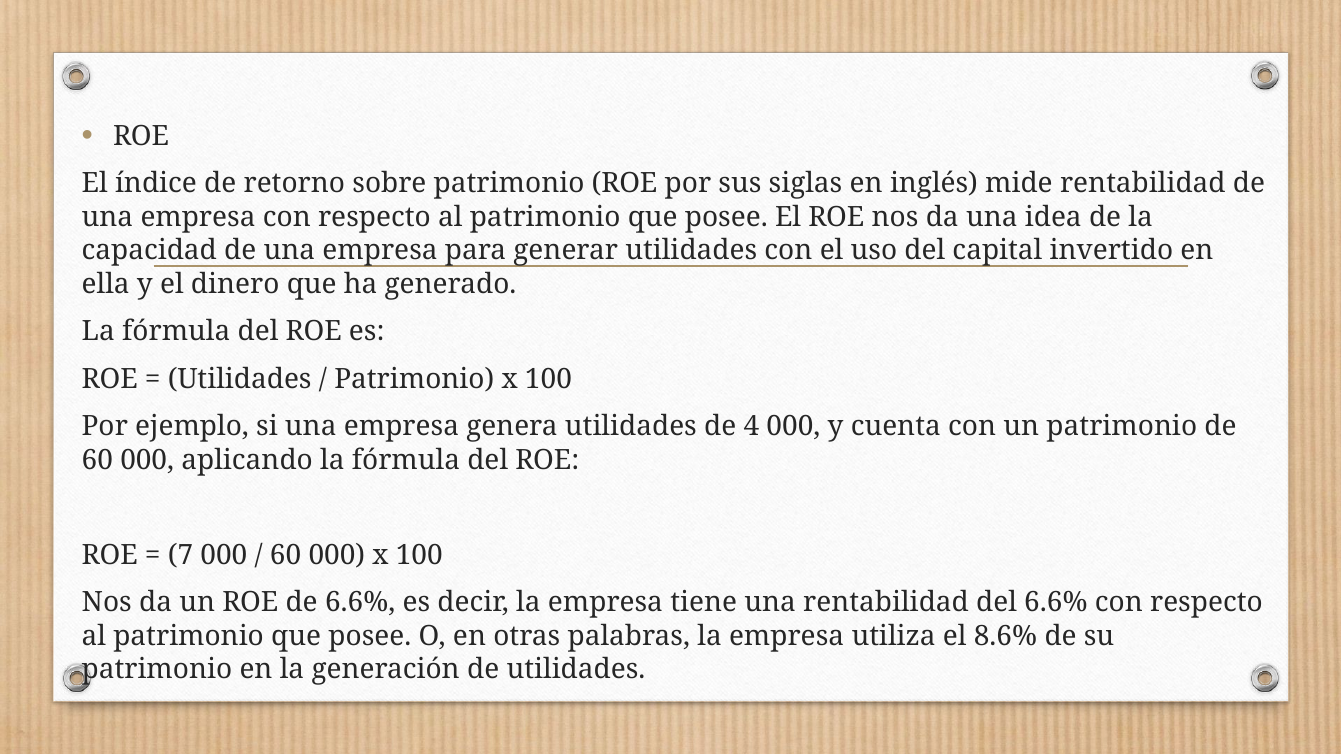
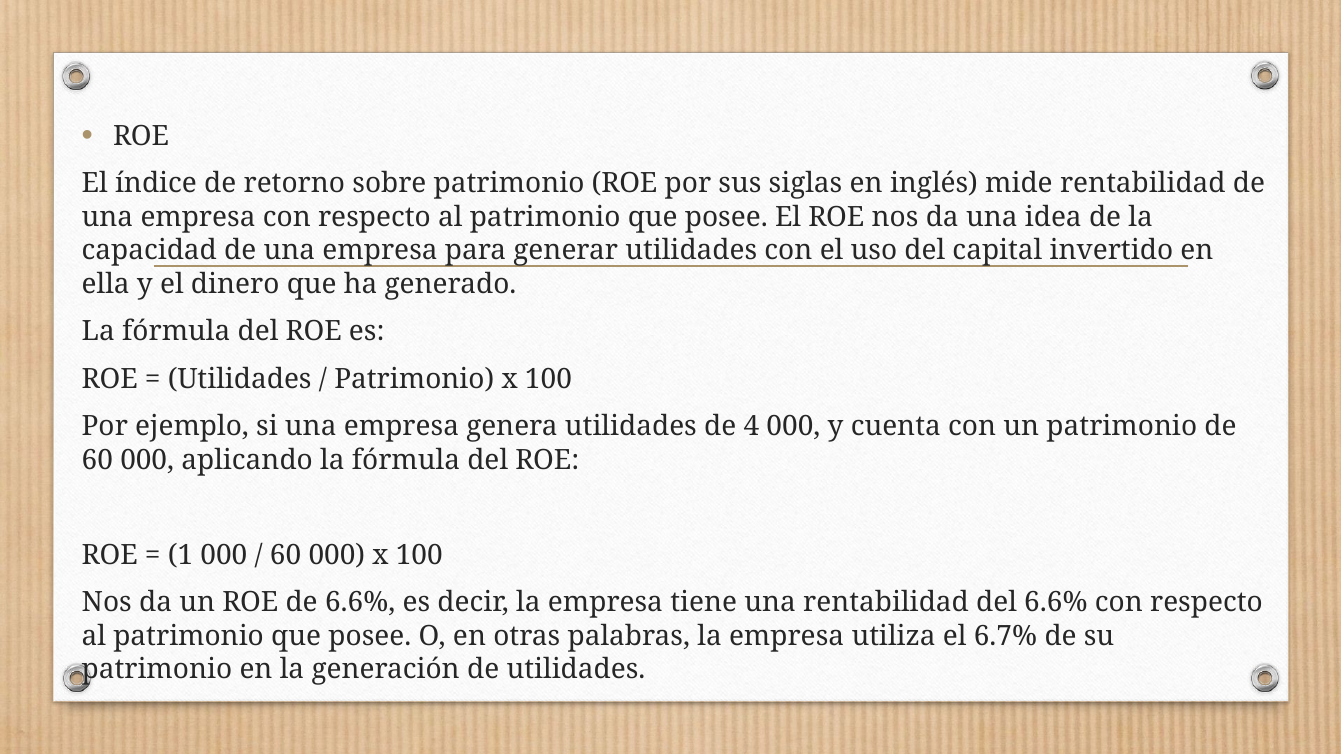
7: 7 -> 1
8.6%: 8.6% -> 6.7%
